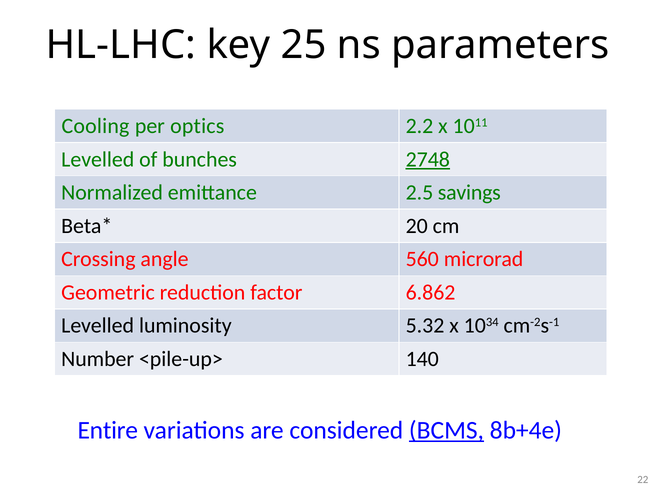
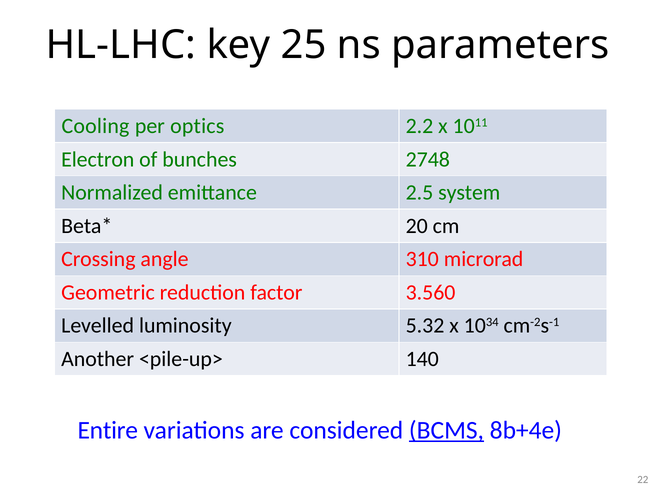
Levelled at (98, 159): Levelled -> Electron
2748 underline: present -> none
savings: savings -> system
560: 560 -> 310
6.862: 6.862 -> 3.560
Number: Number -> Another
